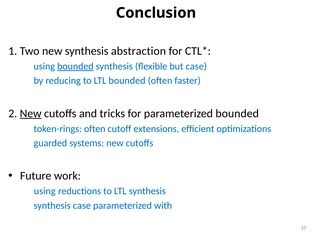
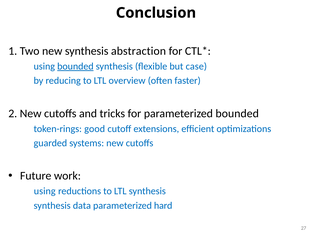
LTL bounded: bounded -> overview
New at (31, 113) underline: present -> none
token-rings often: often -> good
synthesis case: case -> data
with: with -> hard
